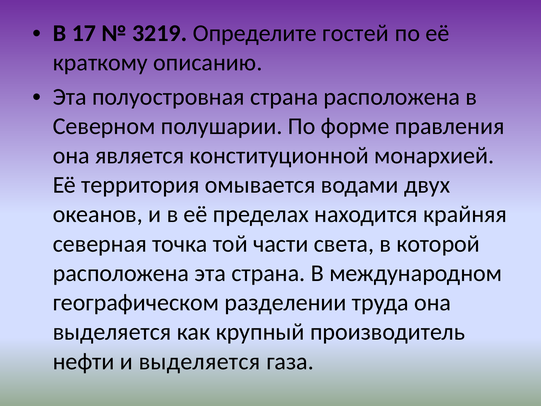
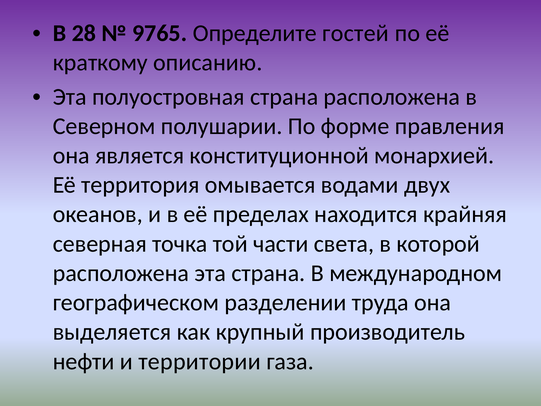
17: 17 -> 28
3219: 3219 -> 9765
и выделяется: выделяется -> территории
